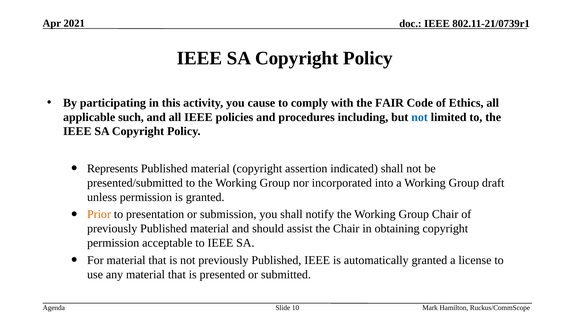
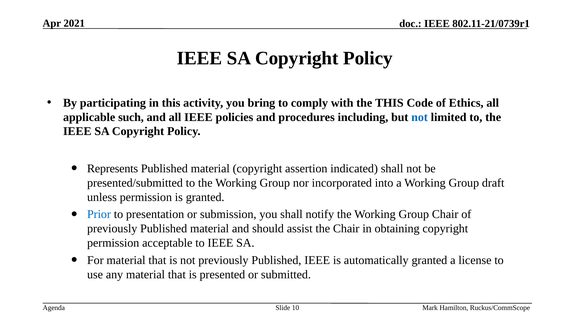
cause: cause -> bring
the FAIR: FAIR -> THIS
Prior colour: orange -> blue
